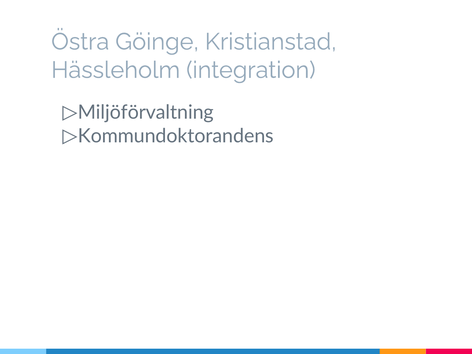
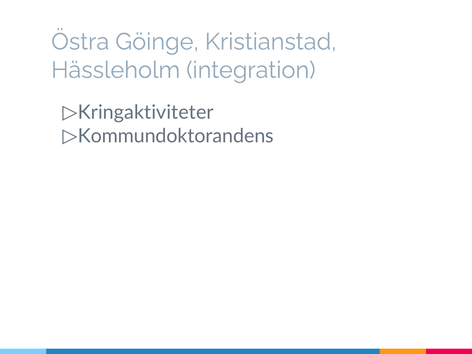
Miljöförvaltning: Miljöförvaltning -> Kringaktiviteter
